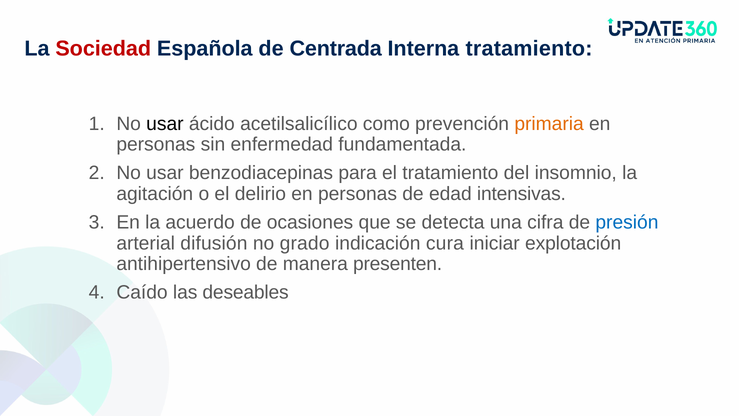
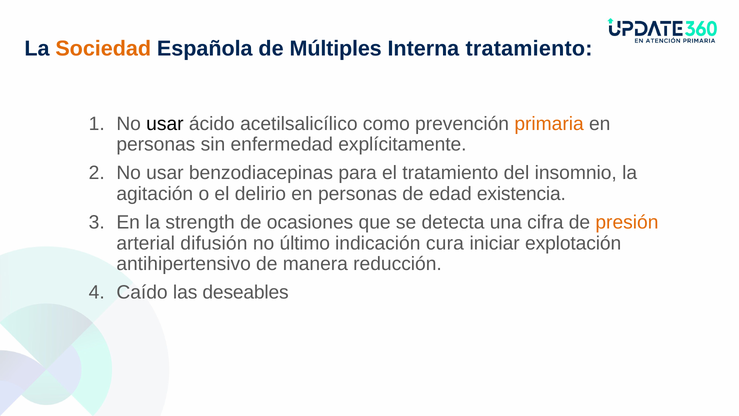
Sociedad colour: red -> orange
Centrada: Centrada -> Múltiples
fundamentada: fundamentada -> explícitamente
intensivas: intensivas -> existencia
acuerdo: acuerdo -> strength
presión colour: blue -> orange
grado: grado -> último
presenten: presenten -> reducción
